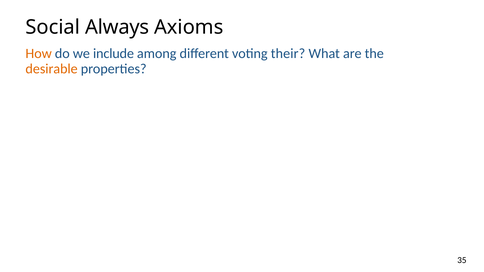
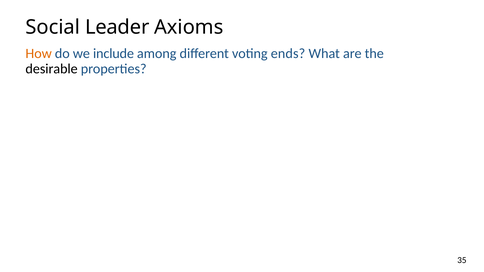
Always: Always -> Leader
their: their -> ends
desirable colour: orange -> black
